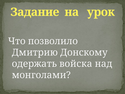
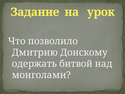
войска: войска -> битвой
